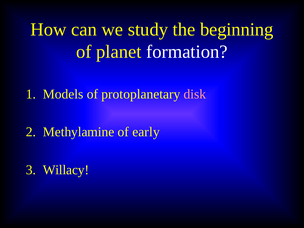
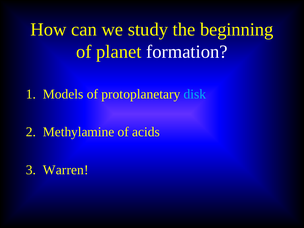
disk colour: pink -> light blue
early: early -> acids
Willacy: Willacy -> Warren
